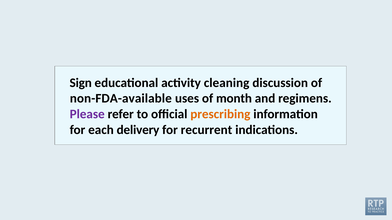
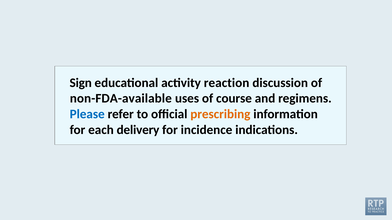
cleaning: cleaning -> reaction
month: month -> course
Please colour: purple -> blue
recurrent: recurrent -> incidence
